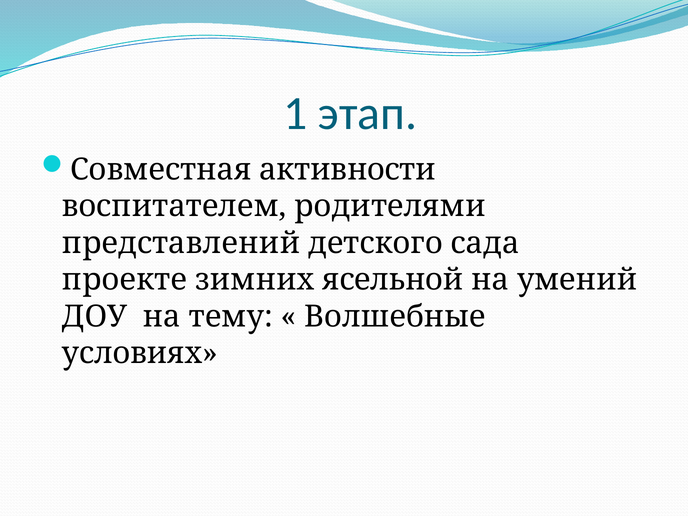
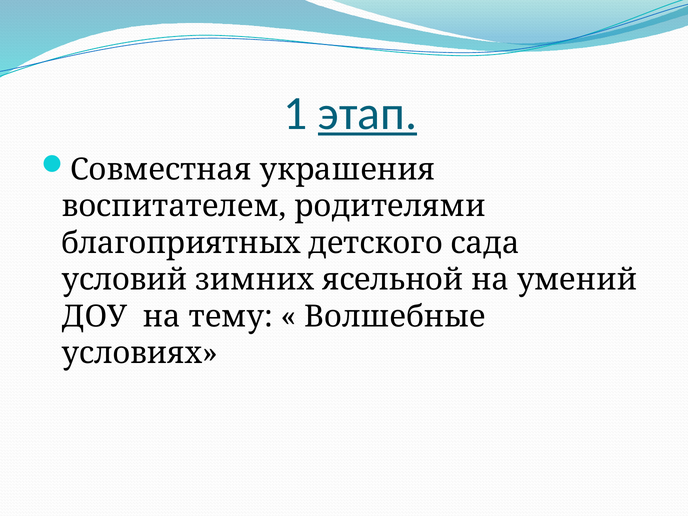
этап underline: none -> present
активности: активности -> украшения
представлений: представлений -> благоприятных
проекте: проекте -> условий
